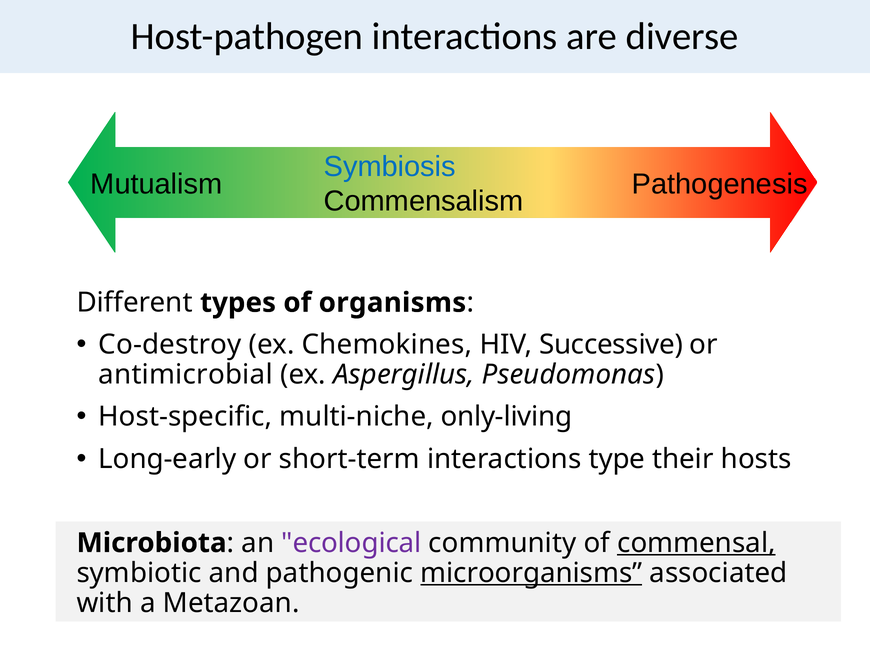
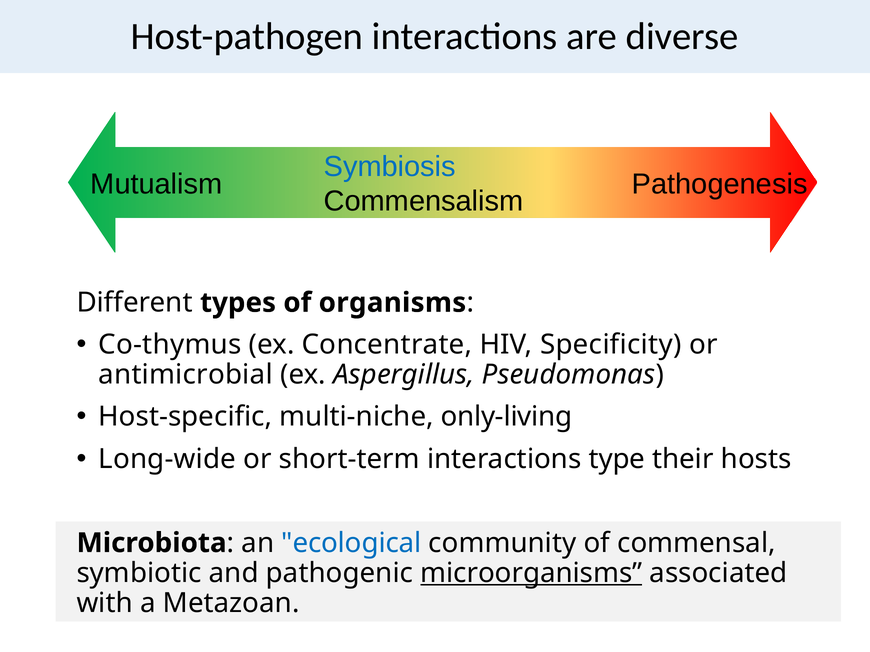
Co-destroy: Co-destroy -> Co-thymus
Chemokines: Chemokines -> Concentrate
Successive: Successive -> Specificity
Long-early: Long-early -> Long-wide
ecological colour: purple -> blue
commensal underline: present -> none
